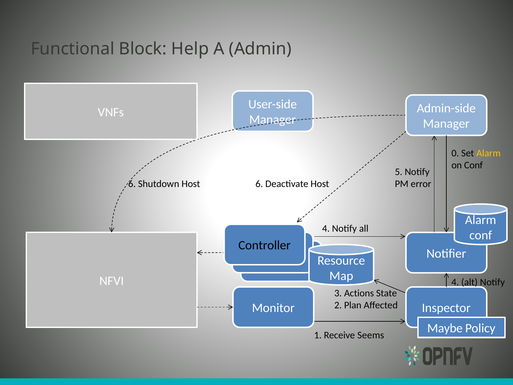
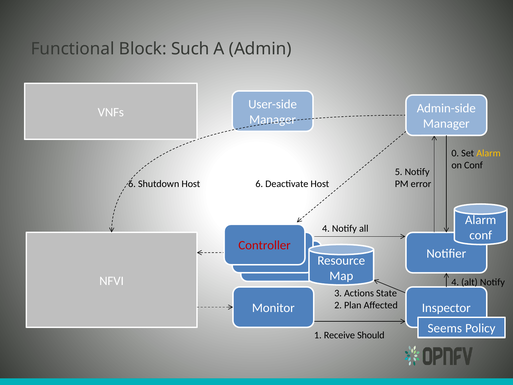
Help: Help -> Such
Controller at (265, 245) colour: black -> red
Maybe: Maybe -> Seems
Seems: Seems -> Should
